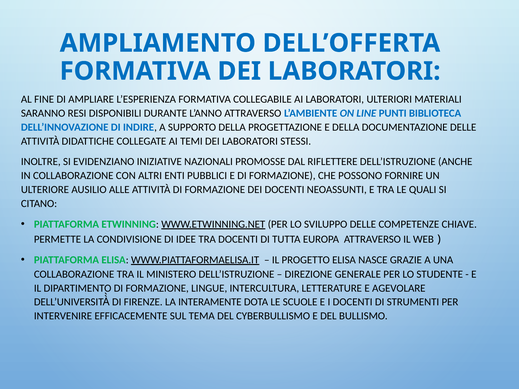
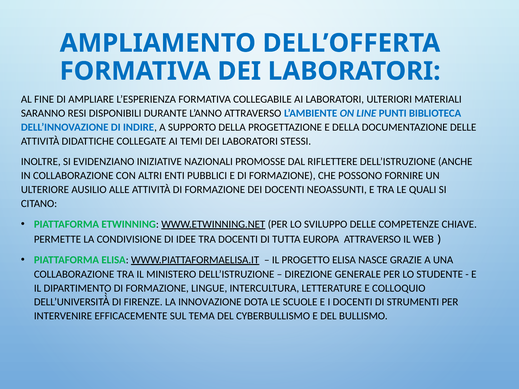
AGEVOLARE: AGEVOLARE -> COLLOQUIO
INTERAMENTE: INTERAMENTE -> INNOVAZIONE
